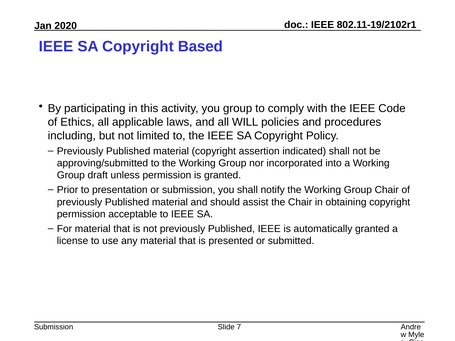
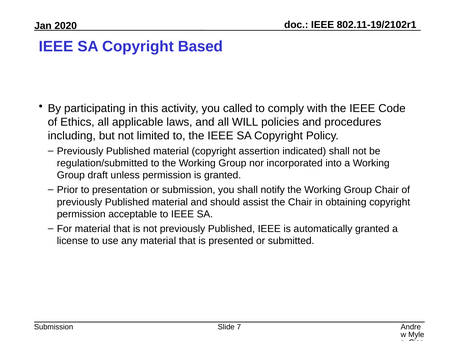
you group: group -> called
approving/submitted: approving/submitted -> regulation/submitted
